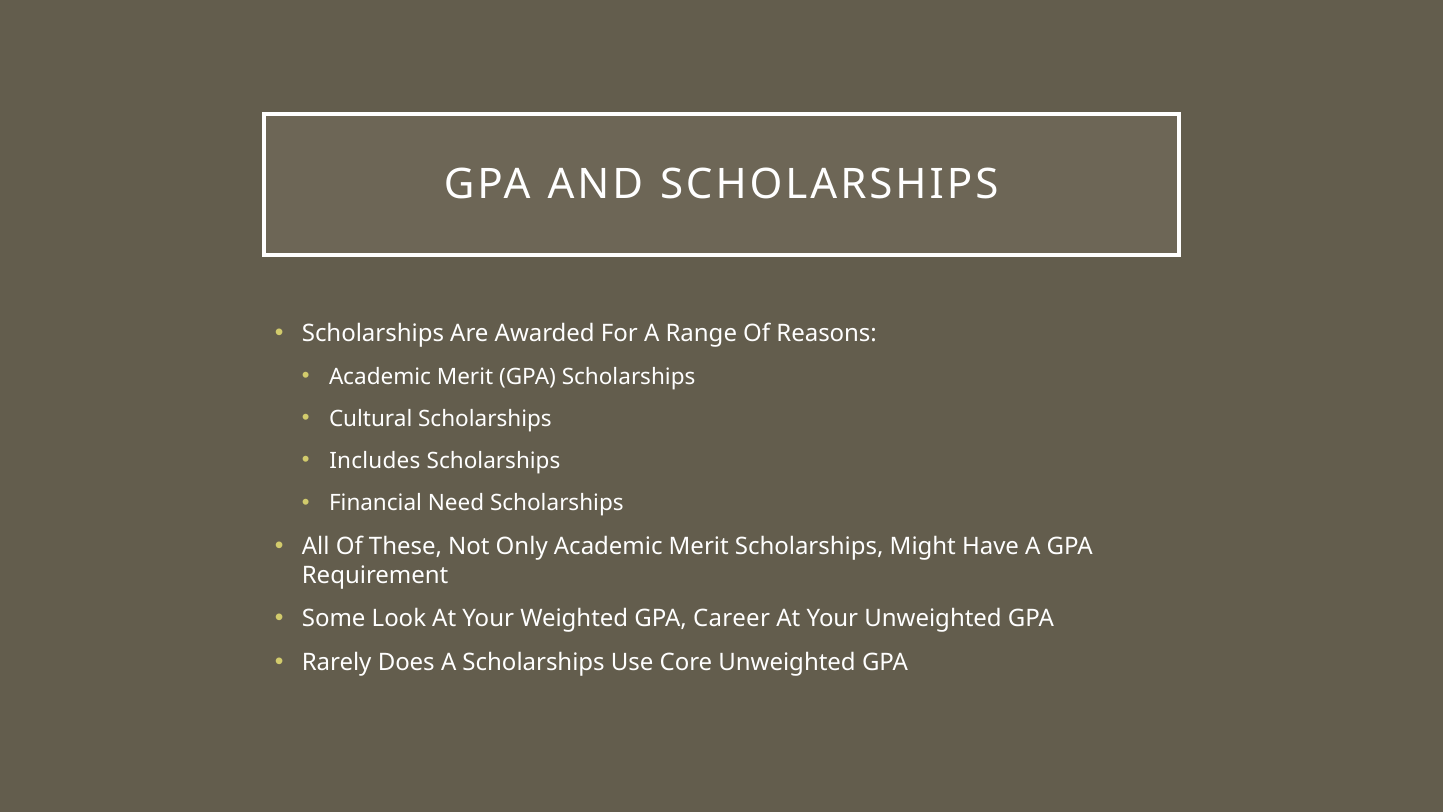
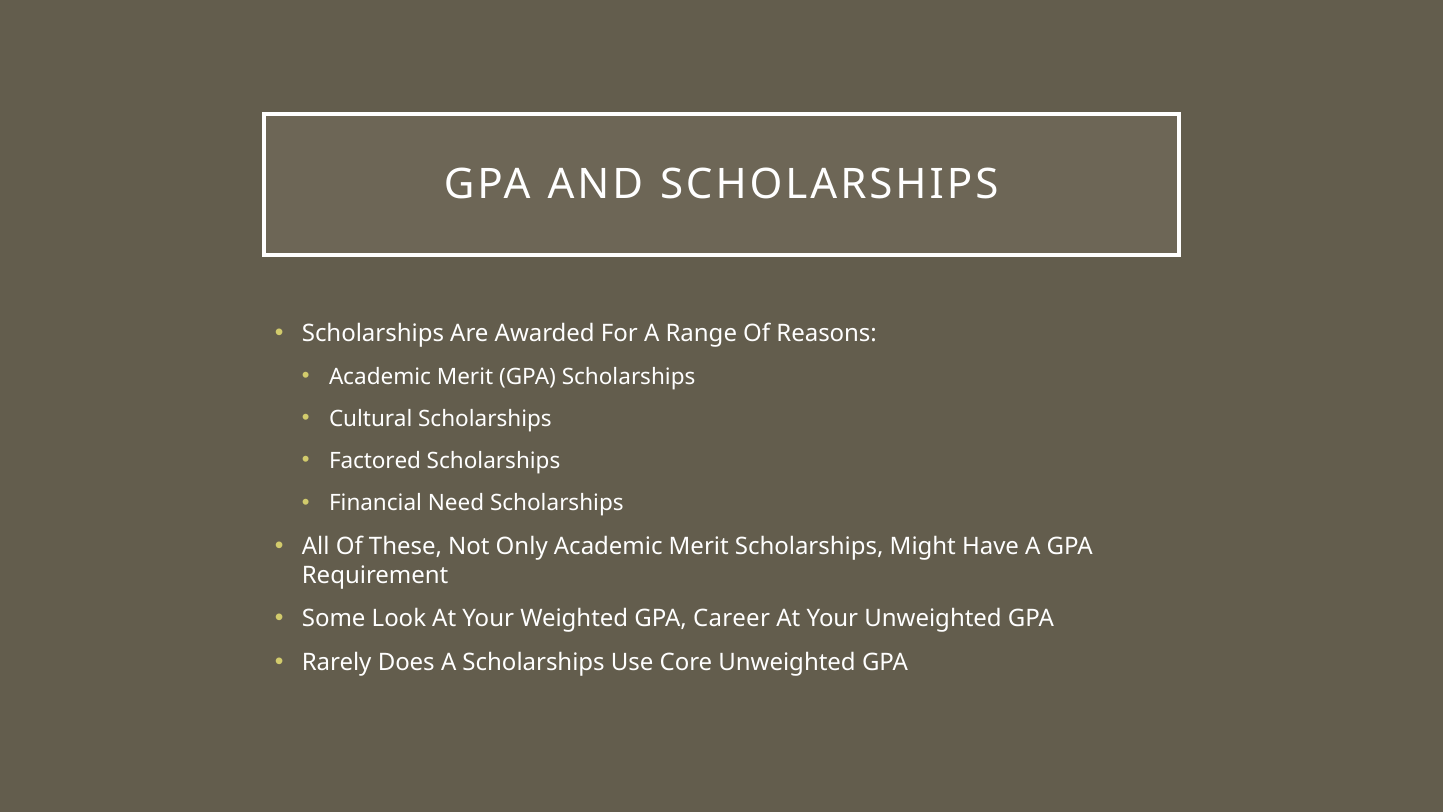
Includes: Includes -> Factored
